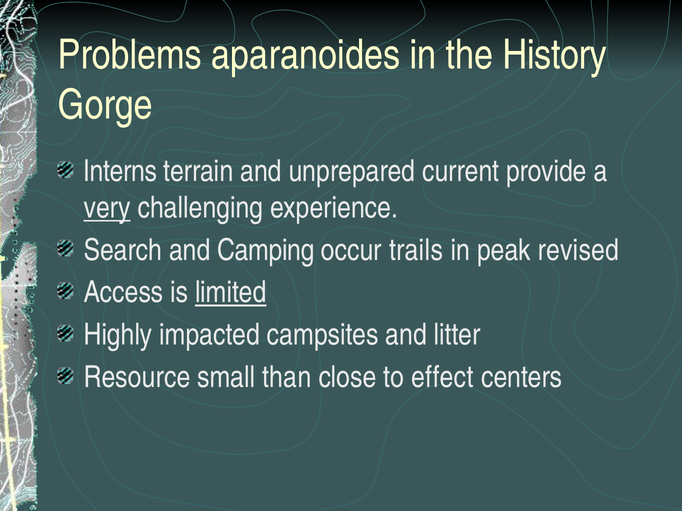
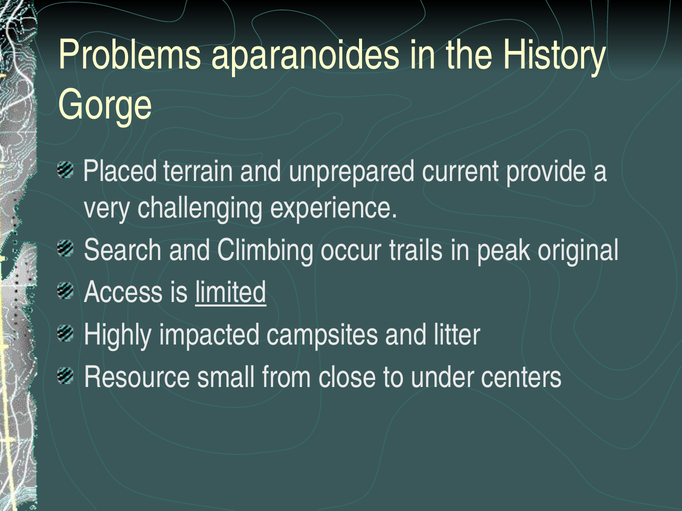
Interns: Interns -> Placed
very underline: present -> none
Camping: Camping -> Climbing
revised: revised -> original
than: than -> from
effect: effect -> under
